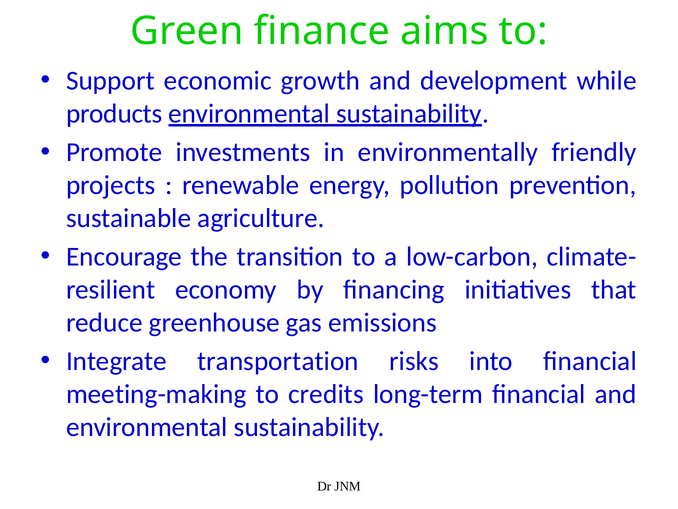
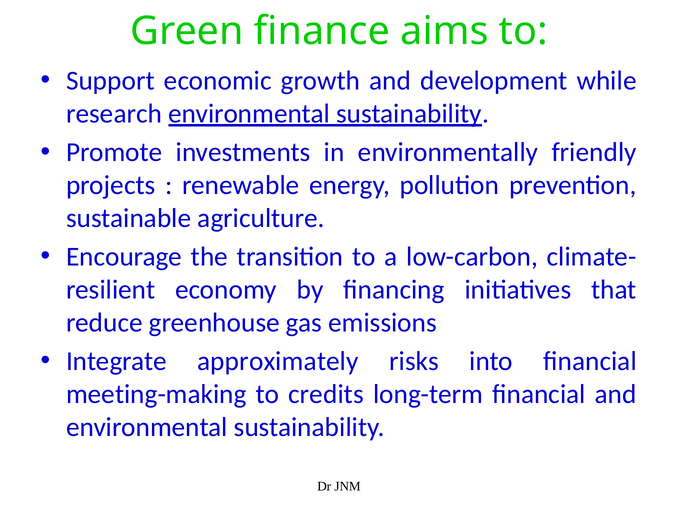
products: products -> research
transportation: transportation -> approximately
